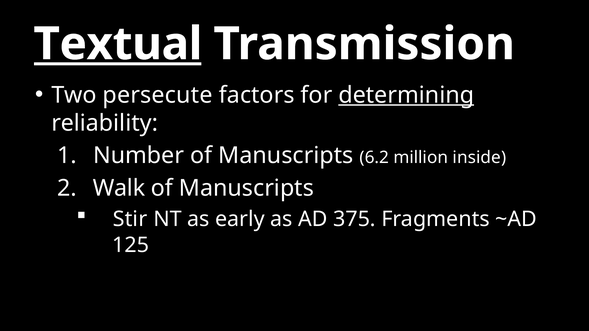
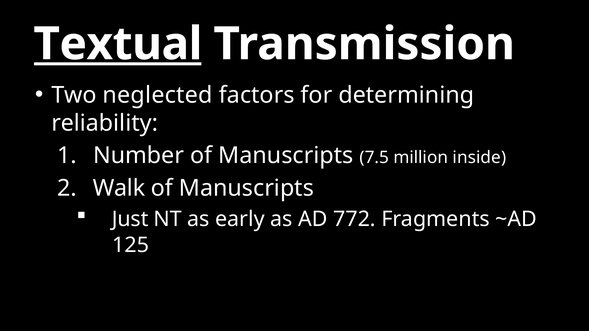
persecute: persecute -> neglected
determining underline: present -> none
6.2: 6.2 -> 7.5
Stir: Stir -> Just
375: 375 -> 772
